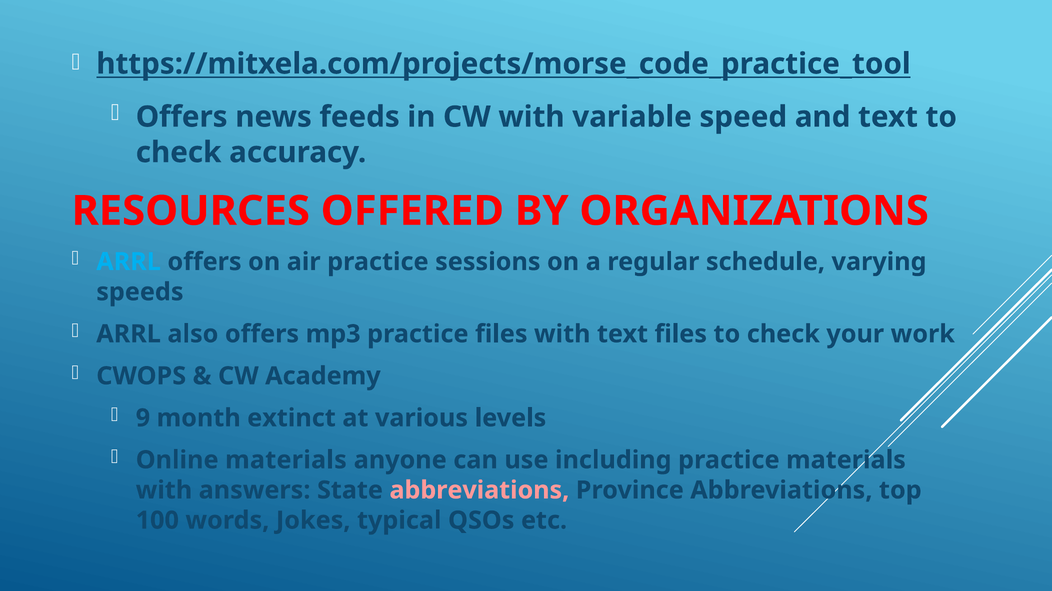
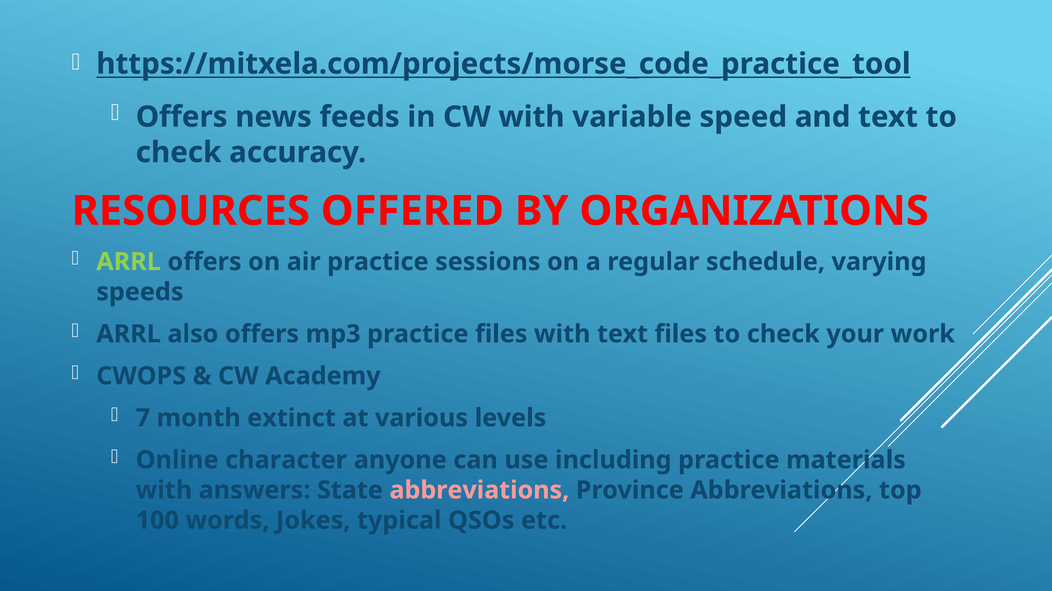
ARRL at (129, 262) colour: light blue -> light green
9: 9 -> 7
Online materials: materials -> character
